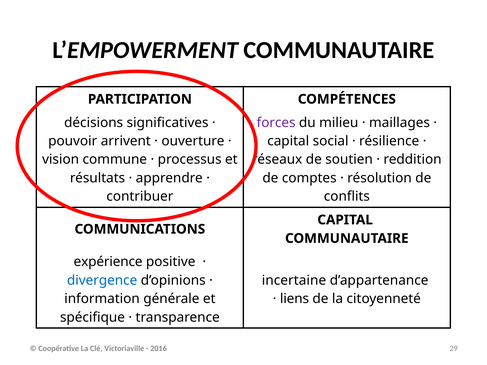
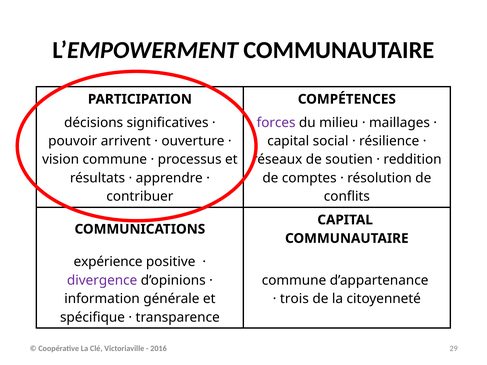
divergence colour: blue -> purple
incertaine at (294, 280): incertaine -> commune
liens: liens -> trois
